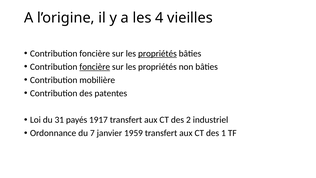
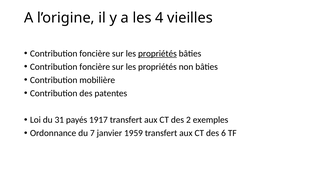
foncière at (95, 67) underline: present -> none
industriel: industriel -> exemples
1: 1 -> 6
